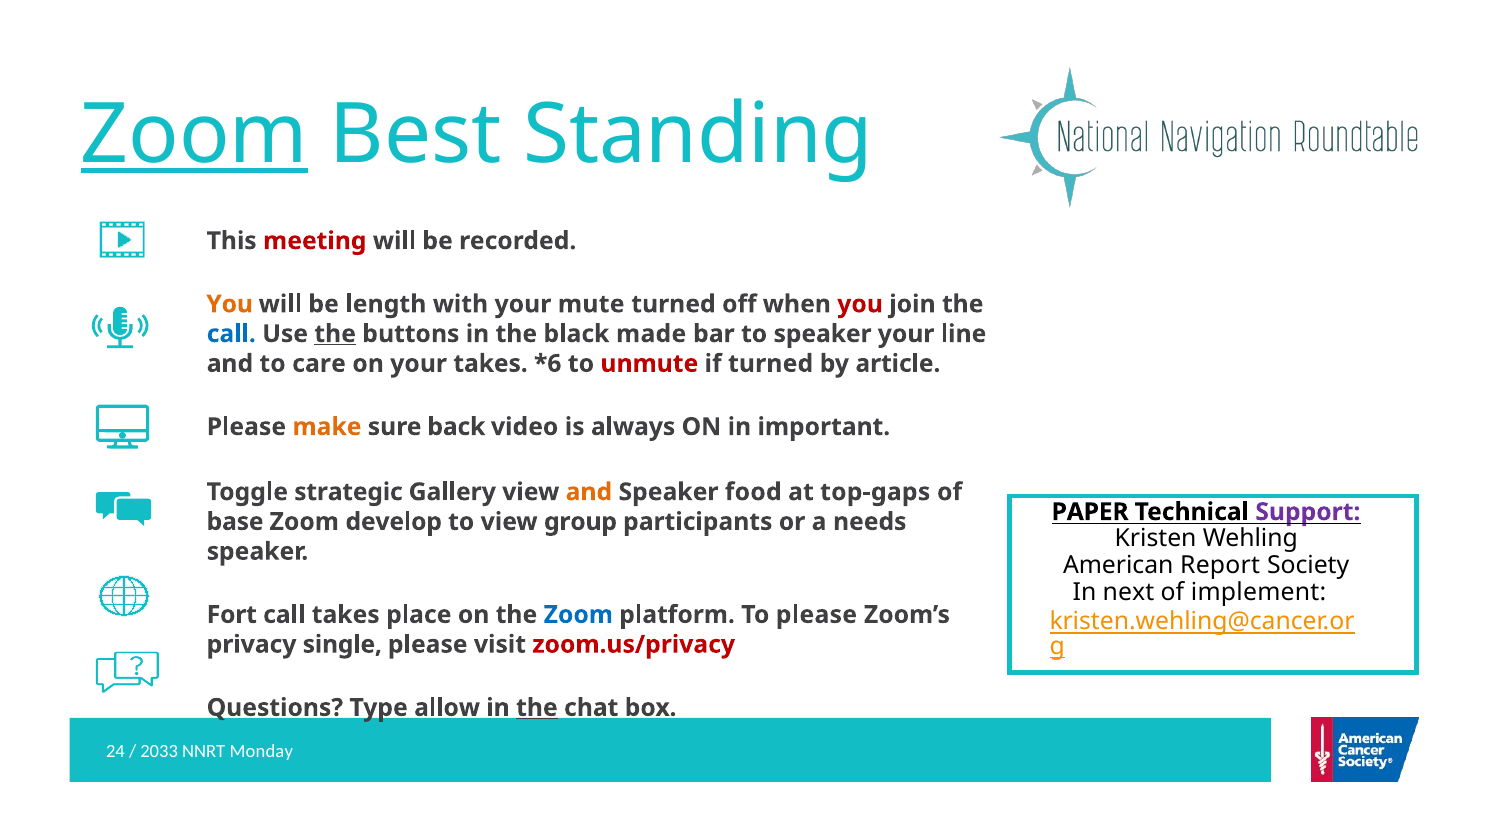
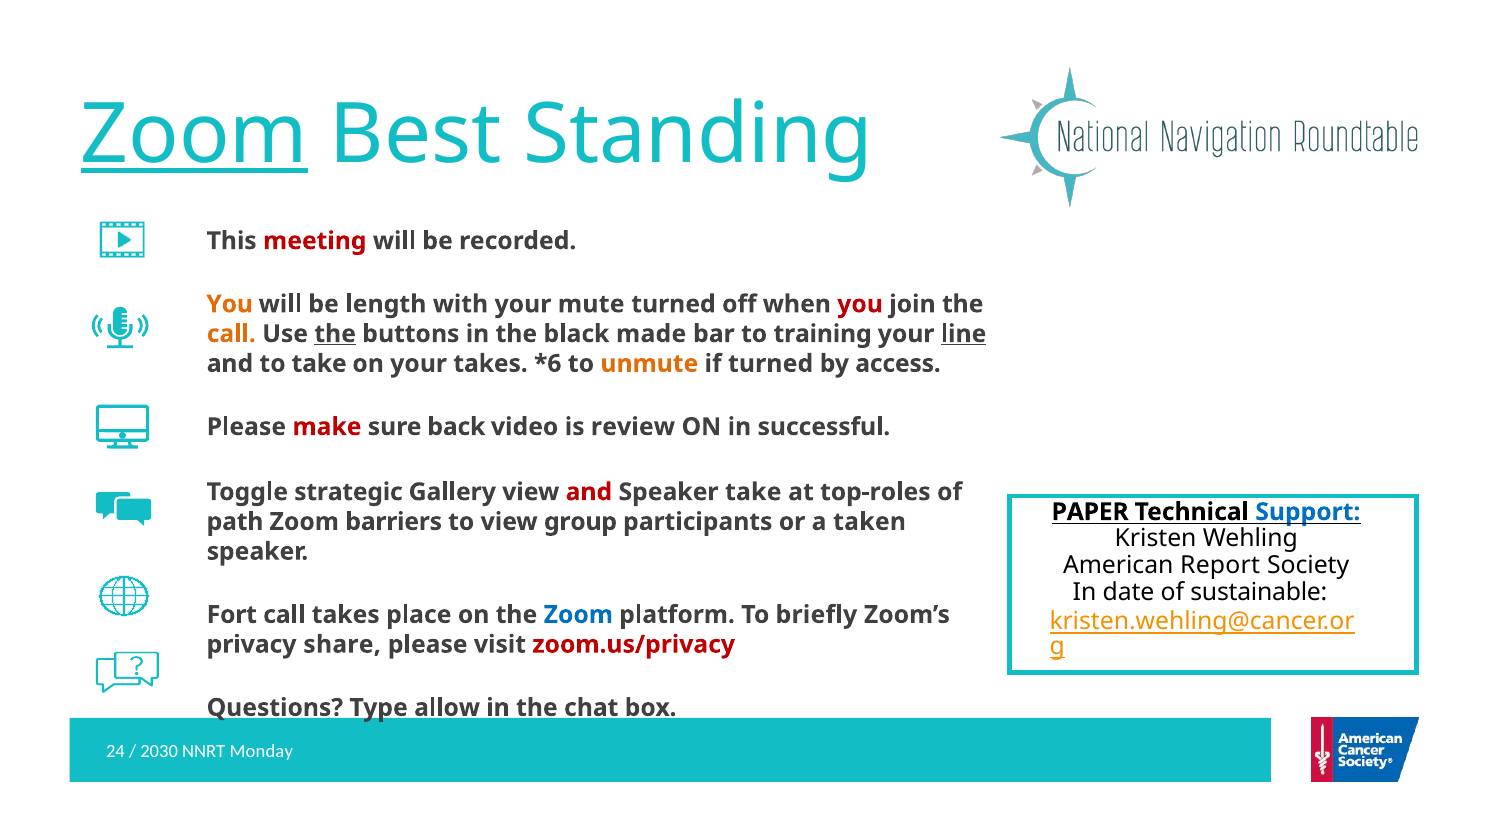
call at (231, 334) colour: blue -> orange
to speaker: speaker -> training
line underline: none -> present
to care: care -> take
unmute colour: red -> orange
article: article -> access
make colour: orange -> red
always: always -> review
important: important -> successful
and at (589, 492) colour: orange -> red
Speaker food: food -> take
top-gaps: top-gaps -> top-roles
Support colour: purple -> blue
base: base -> path
develop: develop -> barriers
needs: needs -> taken
next: next -> date
implement: implement -> sustainable
To please: please -> briefly
single: single -> share
the at (537, 708) underline: present -> none
2033: 2033 -> 2030
